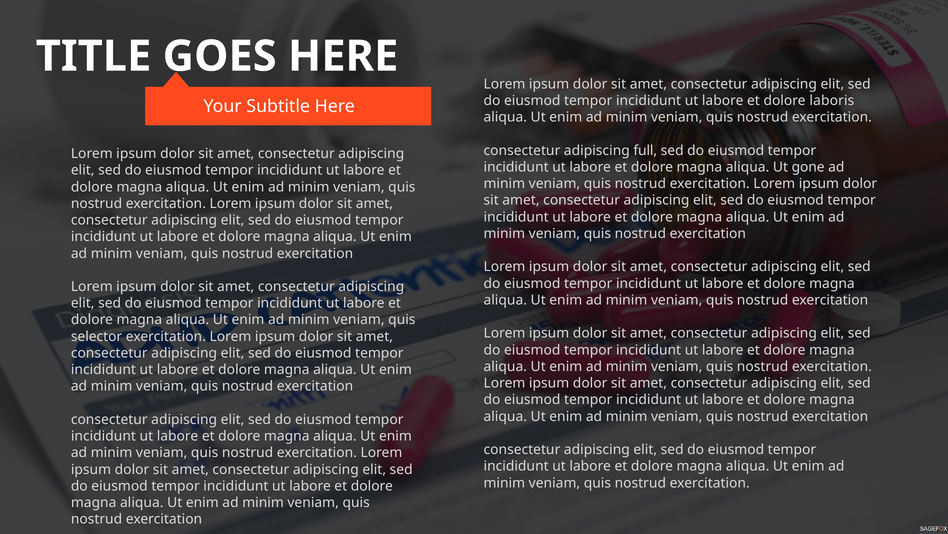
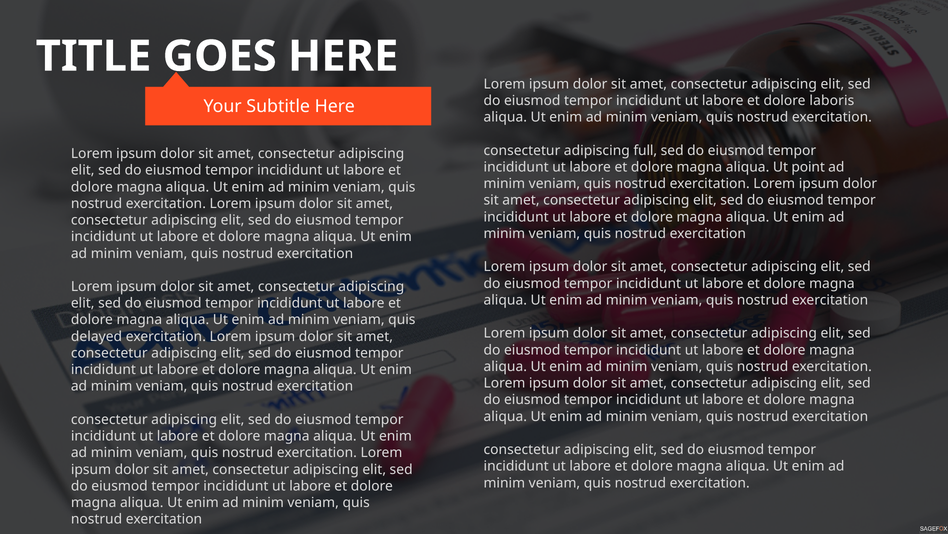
gone: gone -> point
selector: selector -> delayed
